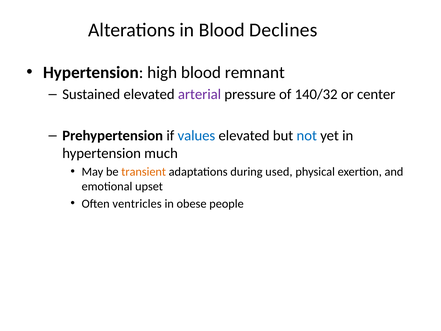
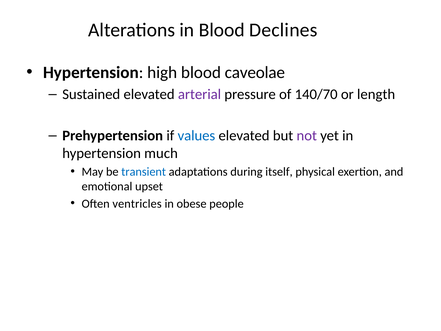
remnant: remnant -> caveolae
140/32: 140/32 -> 140/70
center: center -> length
not colour: blue -> purple
transient colour: orange -> blue
used: used -> itself
